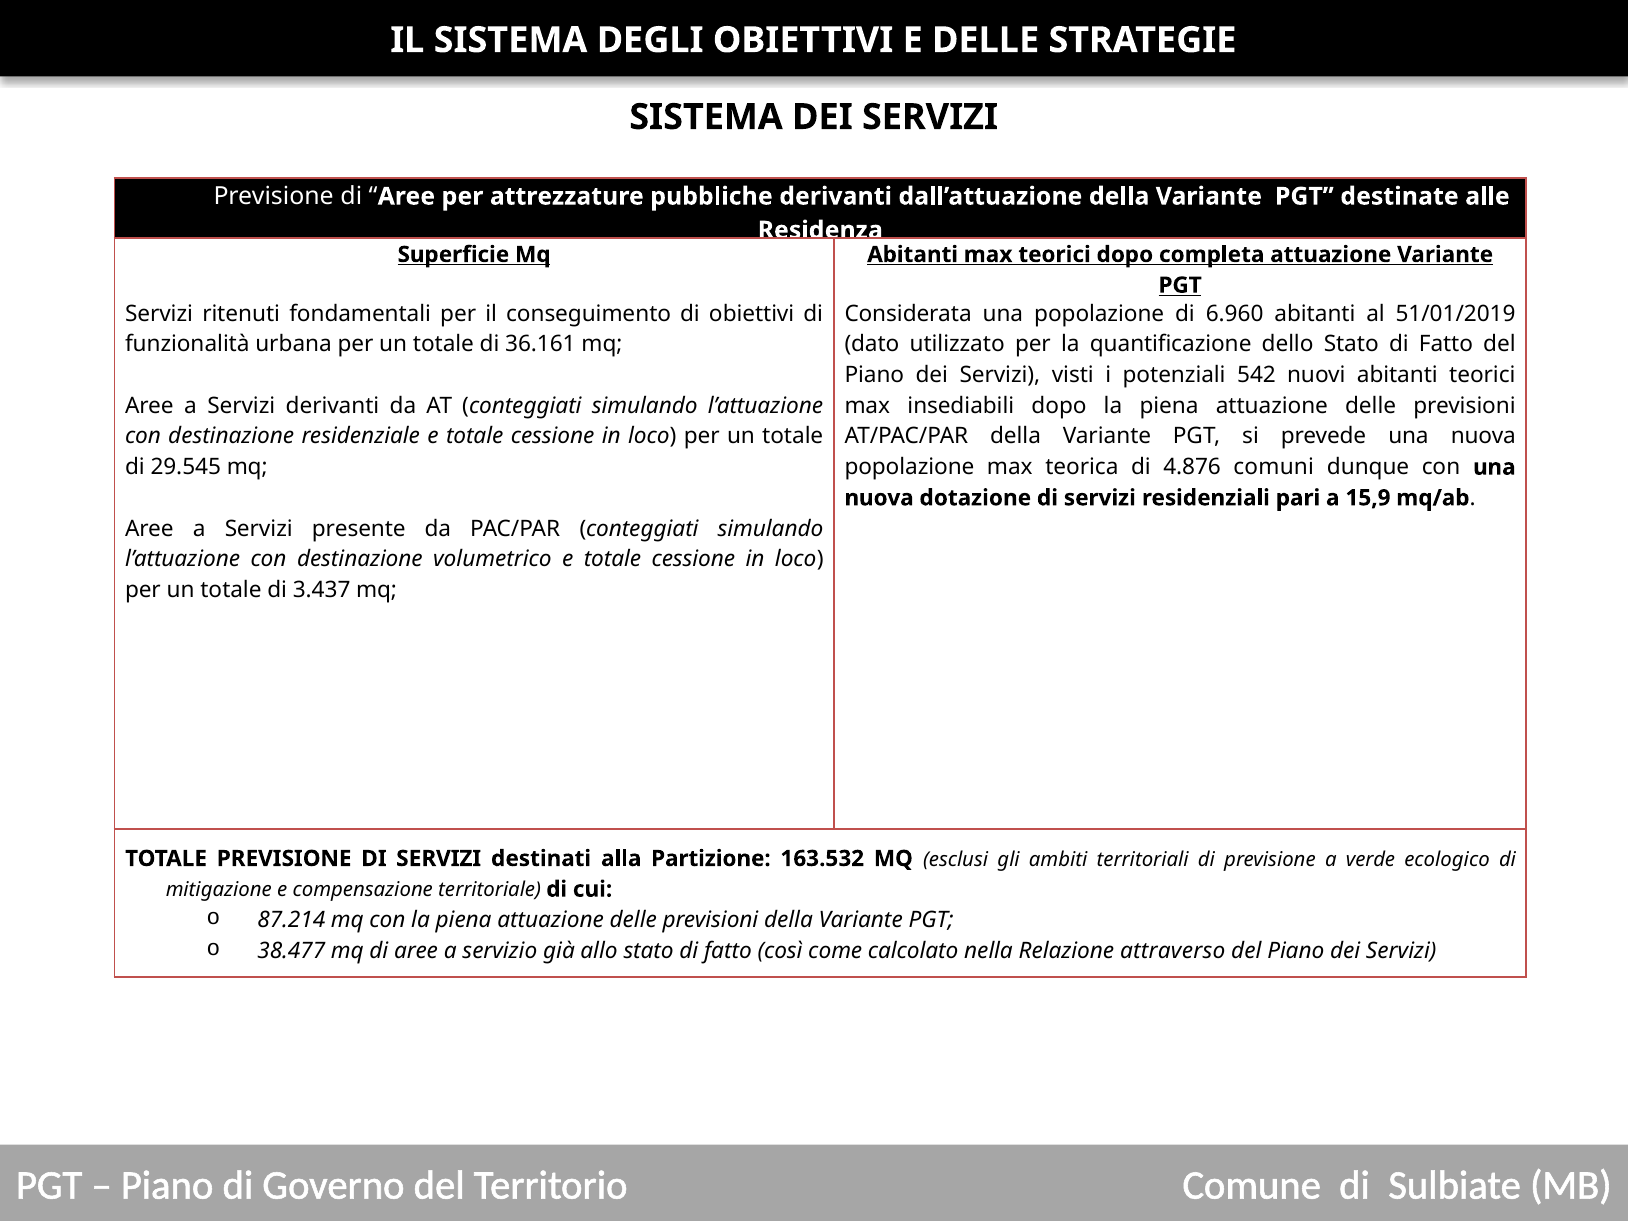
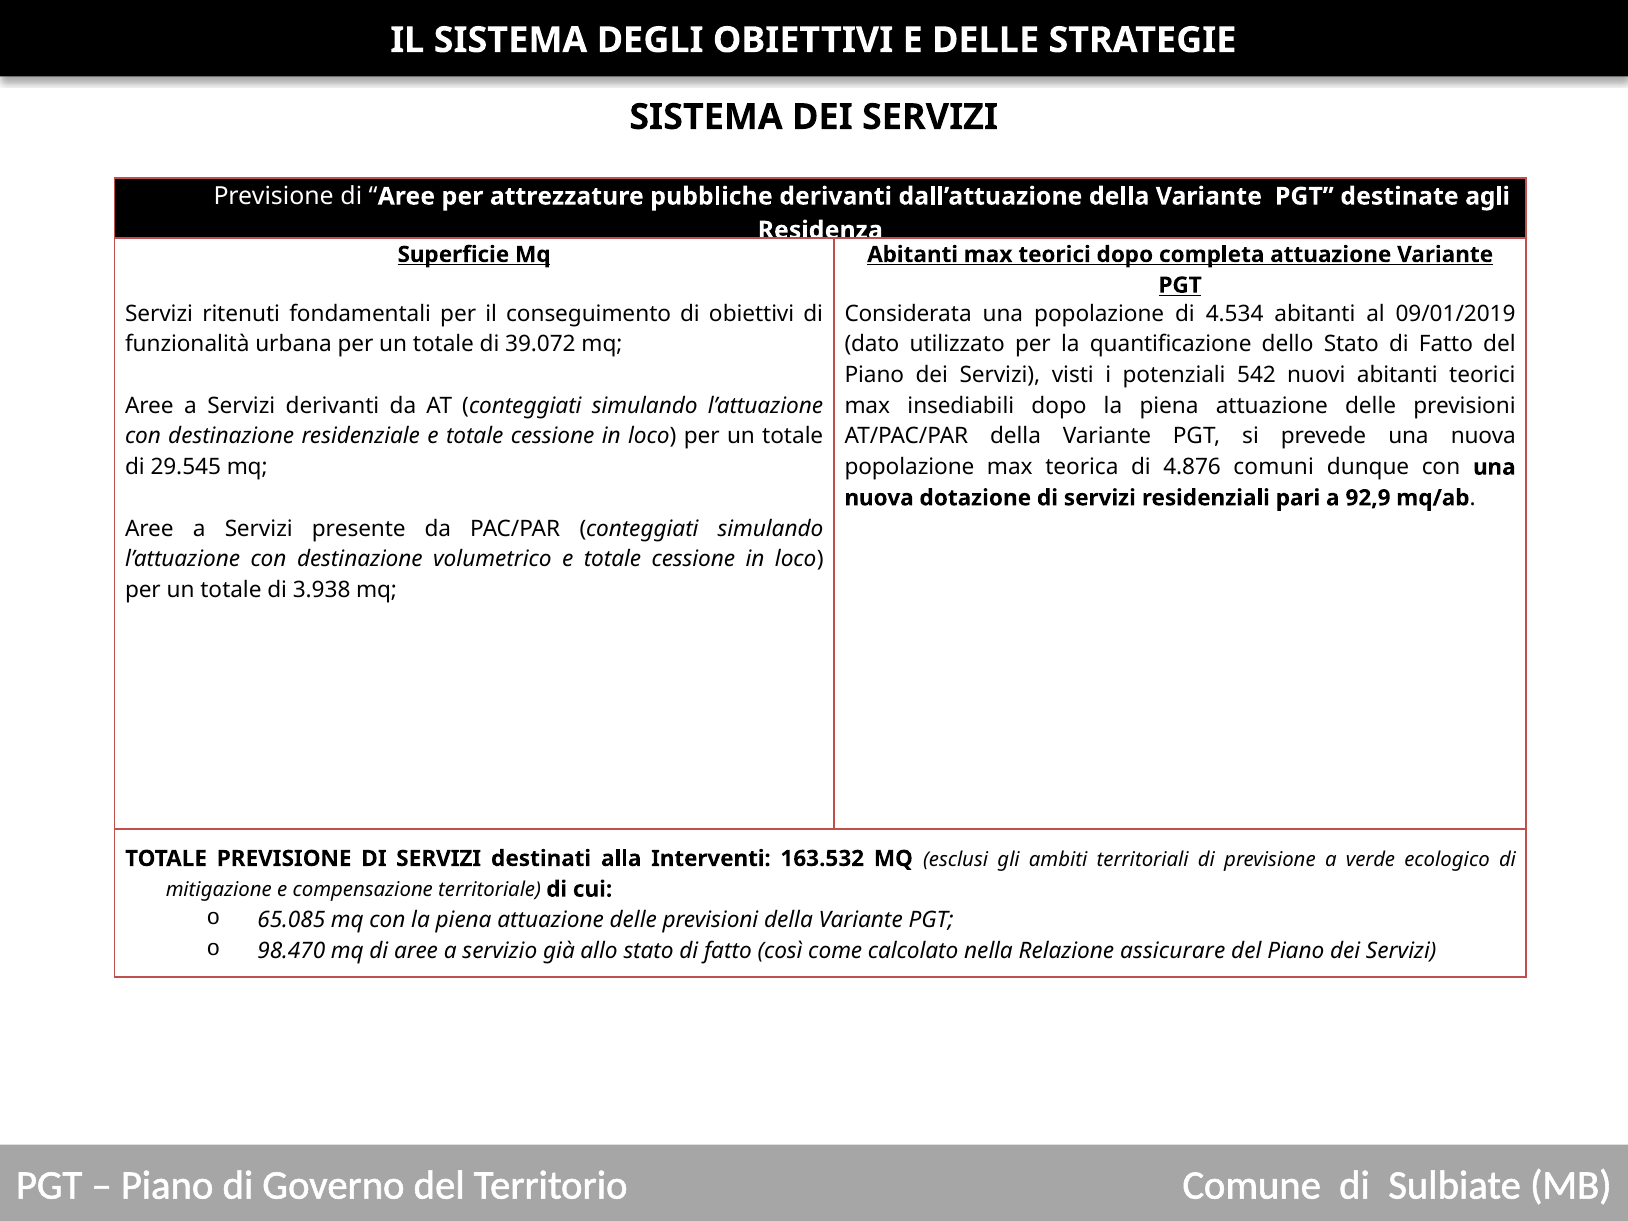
alle: alle -> agli
6.960: 6.960 -> 4.534
51/01/2019: 51/01/2019 -> 09/01/2019
36.161: 36.161 -> 39.072
15,9: 15,9 -> 92,9
3.437: 3.437 -> 3.938
Partizione: Partizione -> Interventi
87.214: 87.214 -> 65.085
38.477: 38.477 -> 98.470
attraverso: attraverso -> assicurare
